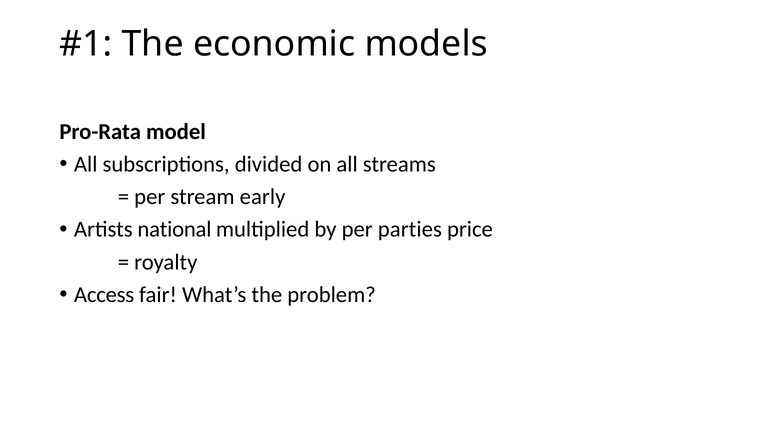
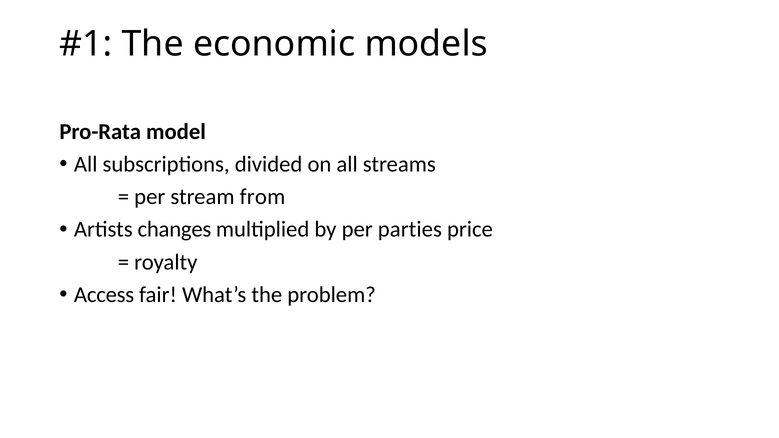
early: early -> from
national: national -> changes
